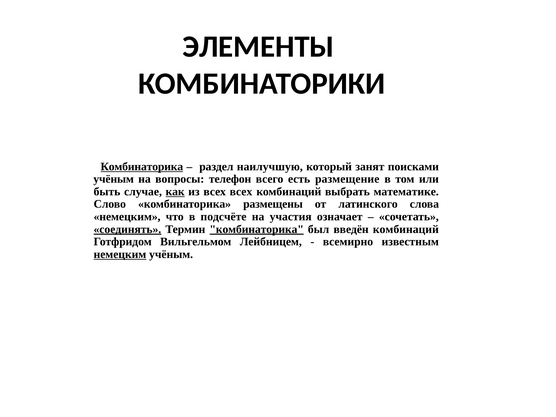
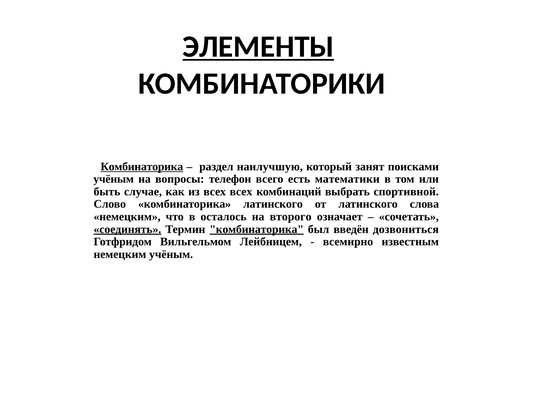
ЭЛЕМЕНТЫ underline: none -> present
размещение: размещение -> математики
как underline: present -> none
математике: математике -> спортивной
комбинаторика размещены: размещены -> латинского
подсчёте: подсчёте -> осталось
участия: участия -> второго
введён комбинаций: комбинаций -> дозвониться
немецким at (120, 254) underline: present -> none
